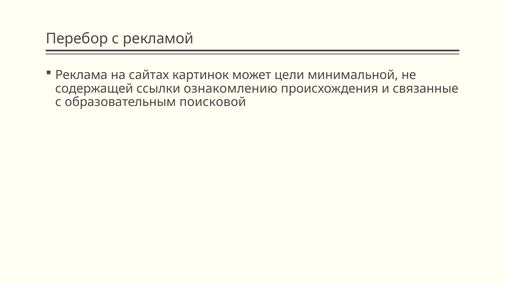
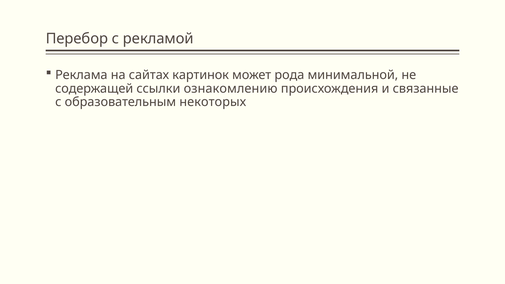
цели: цели -> рода
поисковой: поисковой -> некоторых
